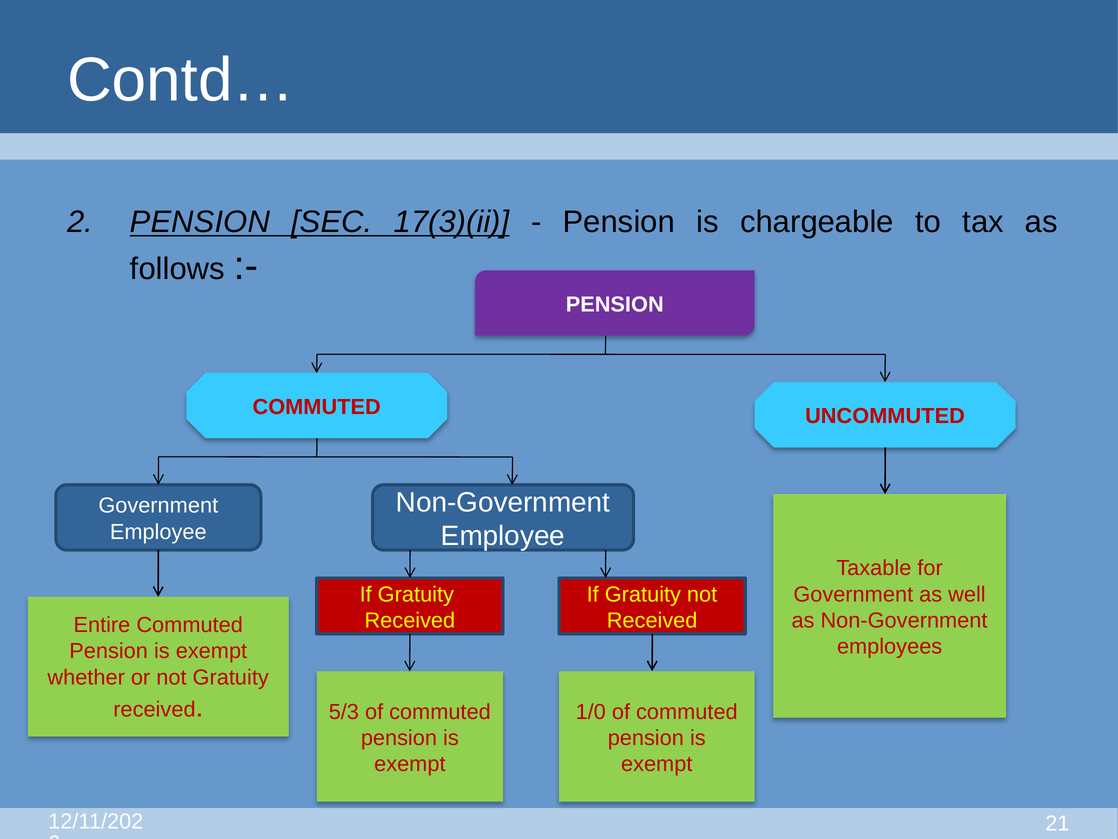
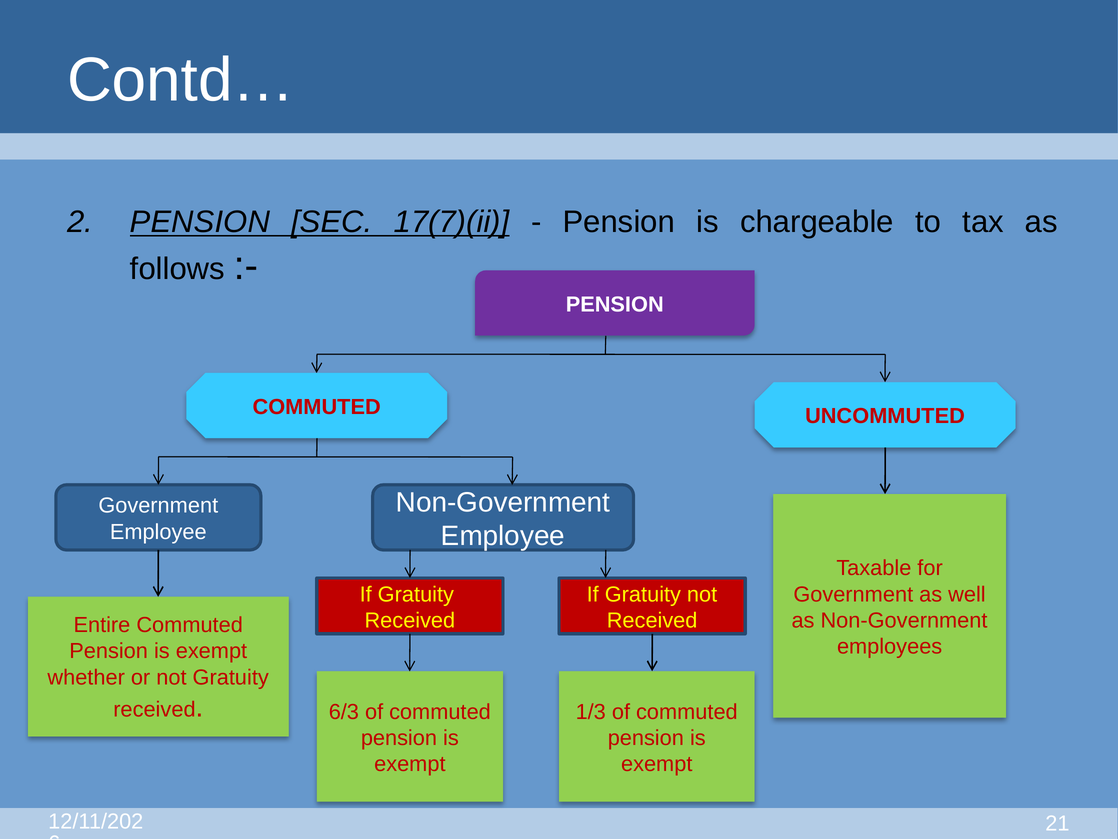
17(3)(ii: 17(3)(ii -> 17(7)(ii
5/3: 5/3 -> 6/3
1/0: 1/0 -> 1/3
